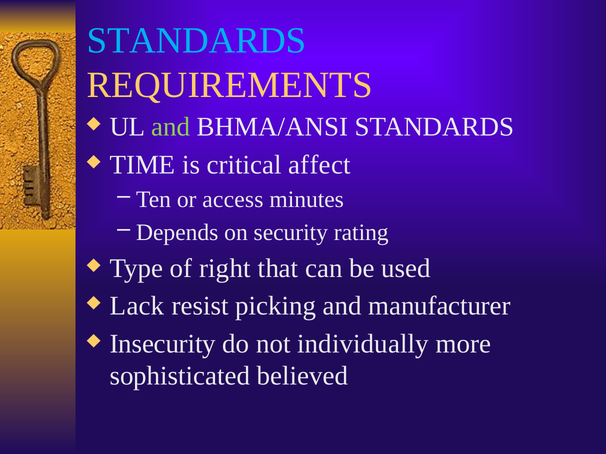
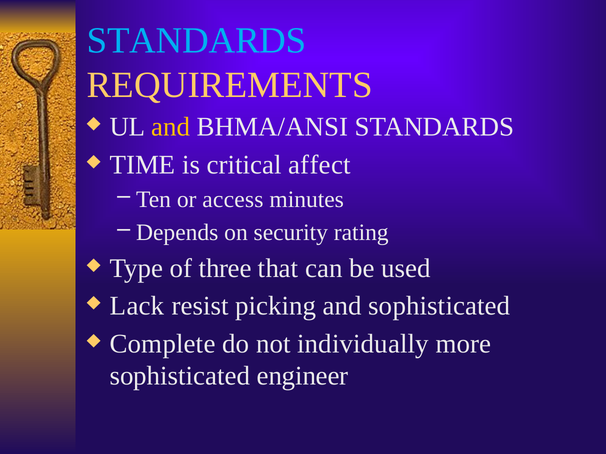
and at (171, 127) colour: light green -> yellow
right: right -> three
and manufacturer: manufacturer -> sophisticated
Insecurity: Insecurity -> Complete
believed: believed -> engineer
